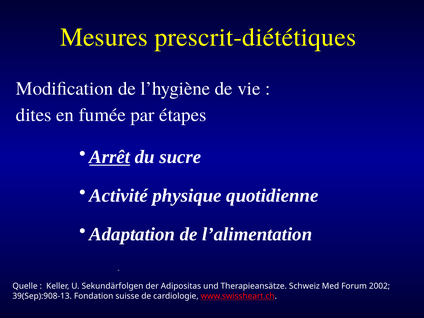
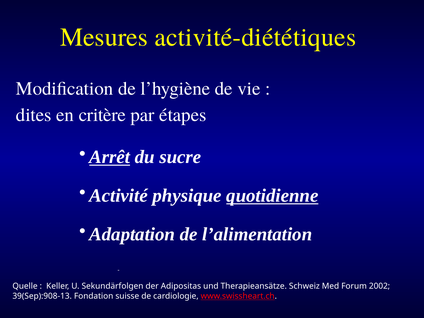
prescrit-diététiques: prescrit-diététiques -> activité-diététiques
fumée: fumée -> critère
quotidienne underline: none -> present
